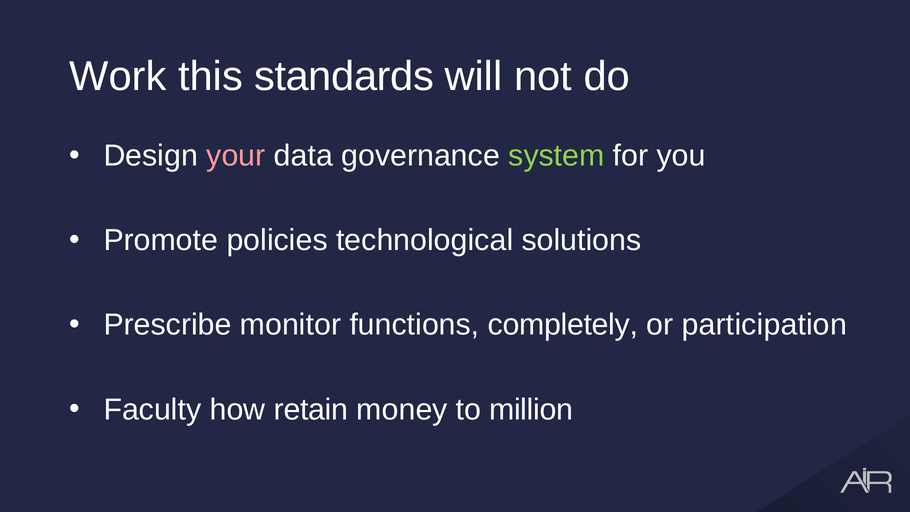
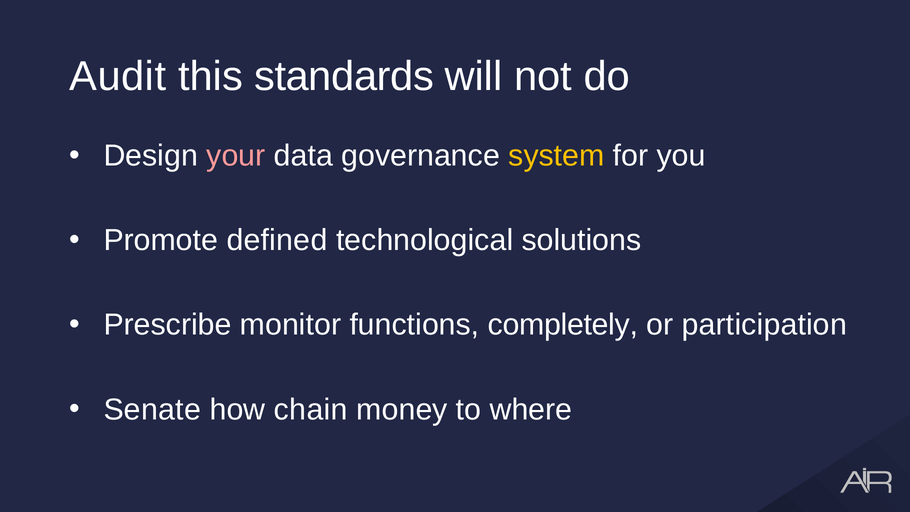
Work: Work -> Audit
system colour: light green -> yellow
policies: policies -> defined
Faculty: Faculty -> Senate
retain: retain -> chain
million: million -> where
